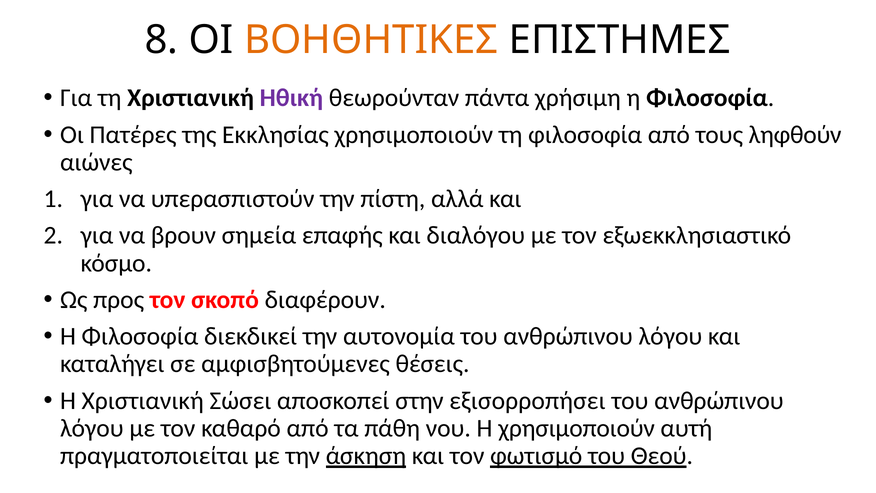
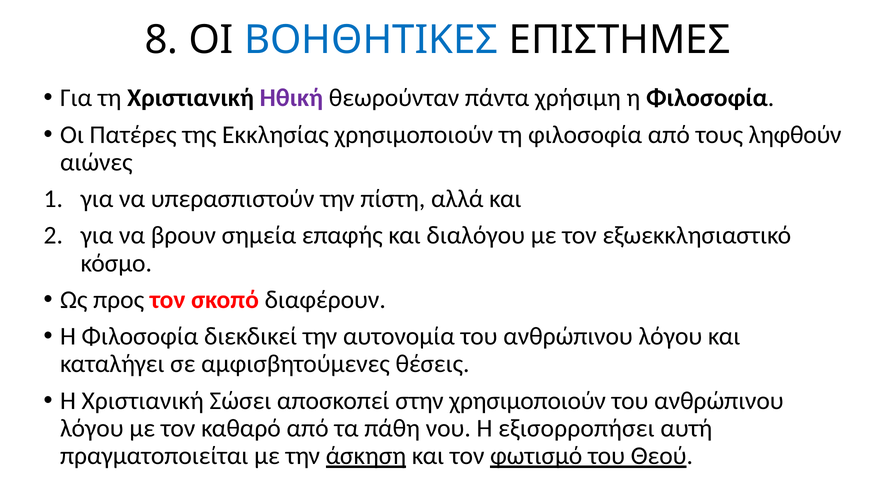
ΒΟΗΘΗΤΙΚΕΣ colour: orange -> blue
στην εξισορροπήσει: εξισορροπήσει -> χρησιμοποιούν
Η χρησιμοποιούν: χρησιμοποιούν -> εξισορροπήσει
